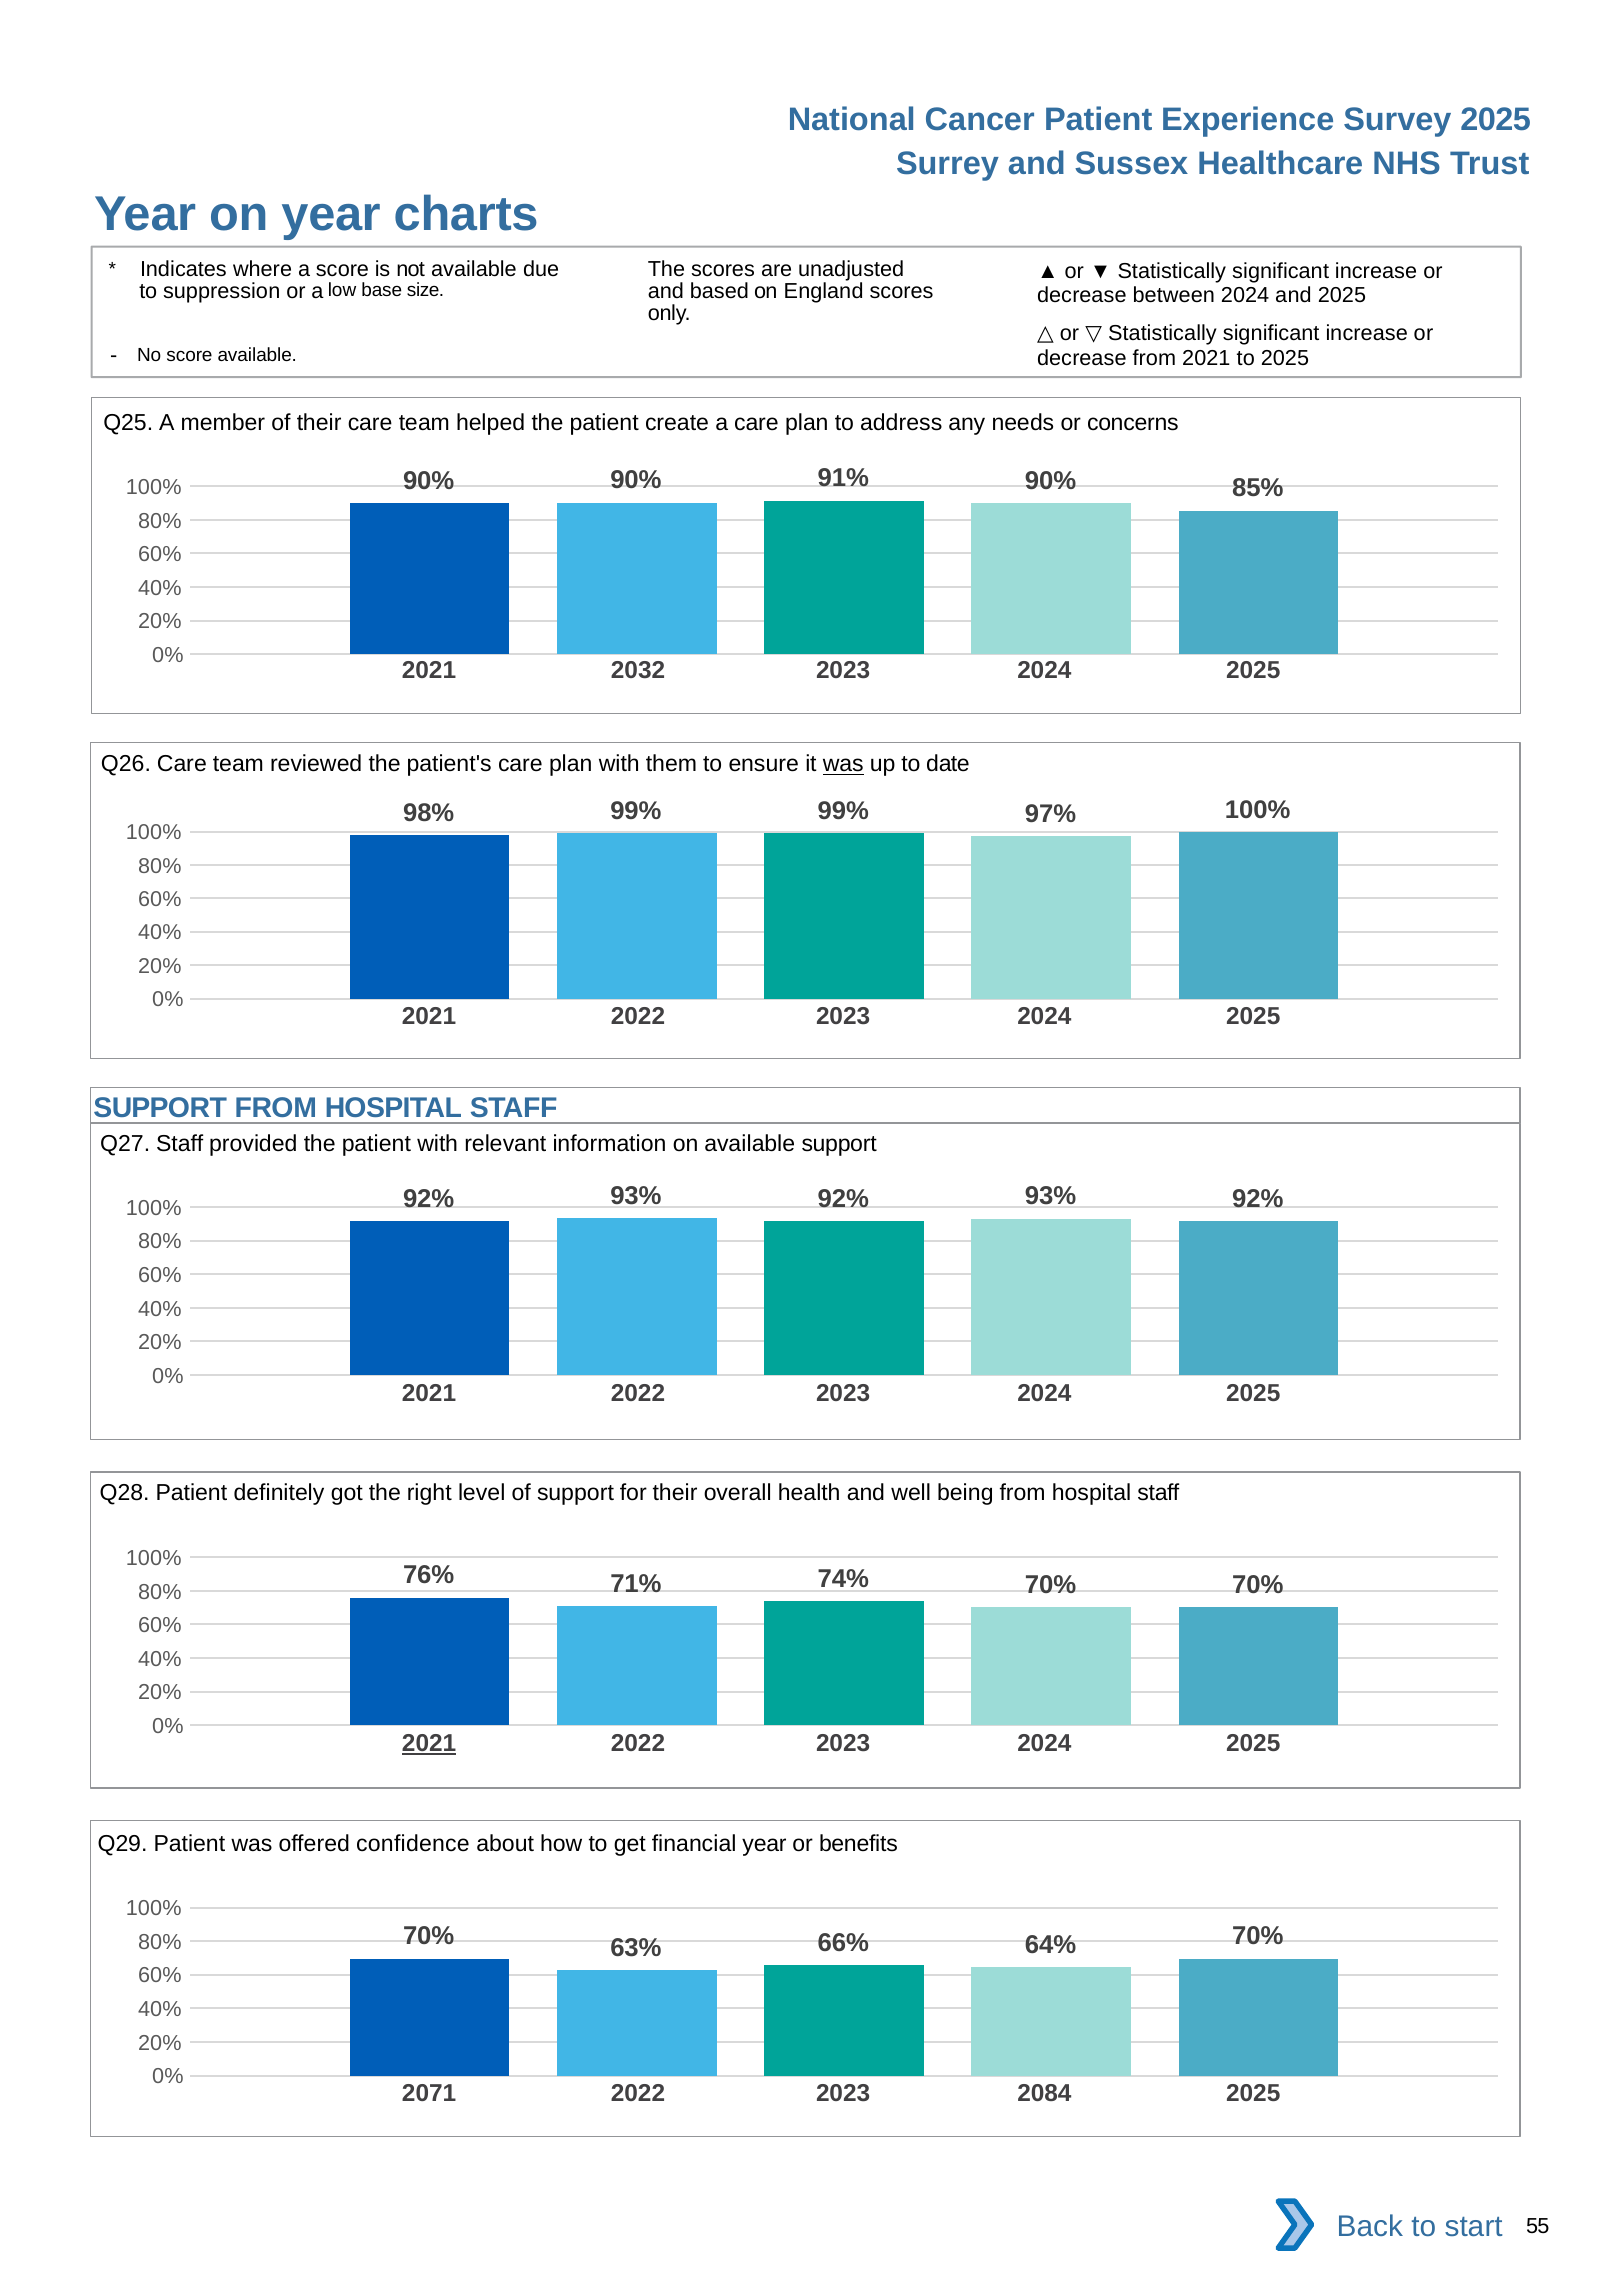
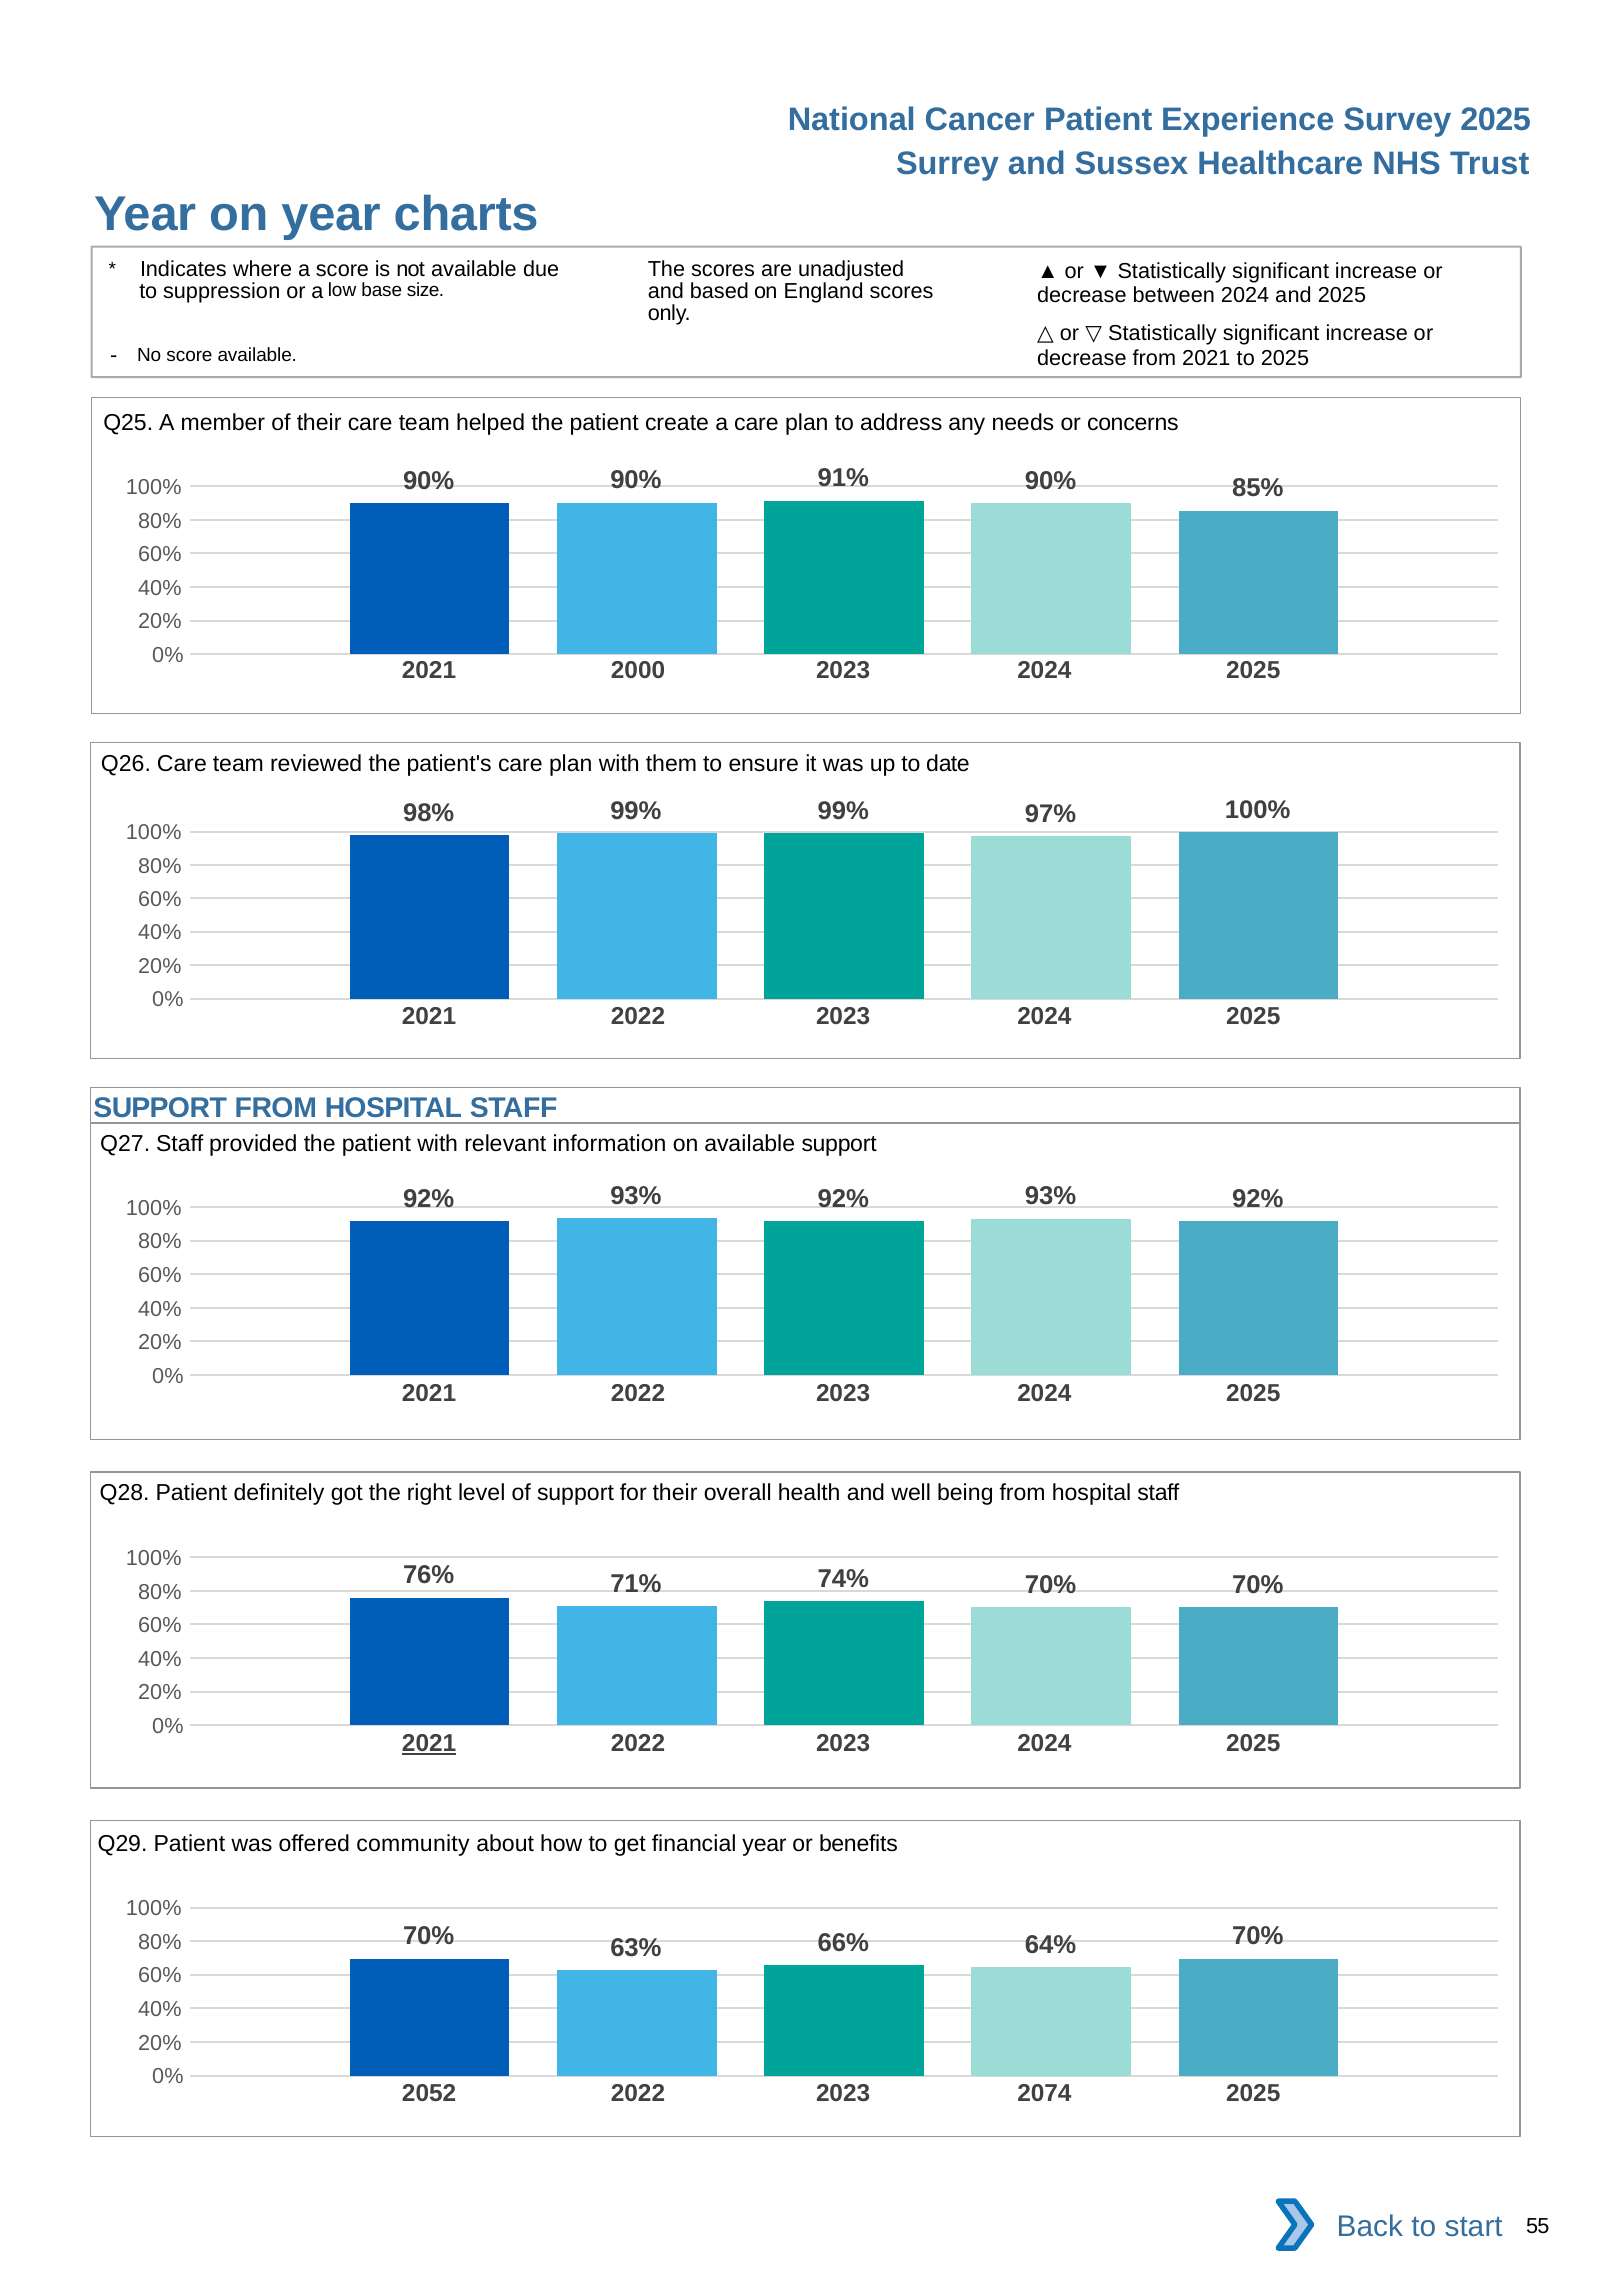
2032: 2032 -> 2000
was at (843, 764) underline: present -> none
confidence: confidence -> community
2071: 2071 -> 2052
2084: 2084 -> 2074
